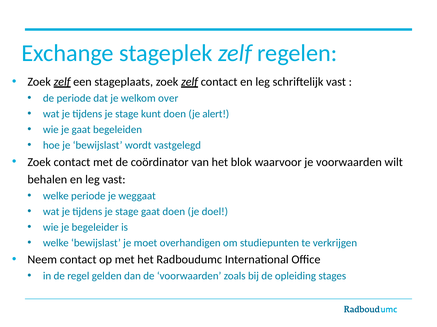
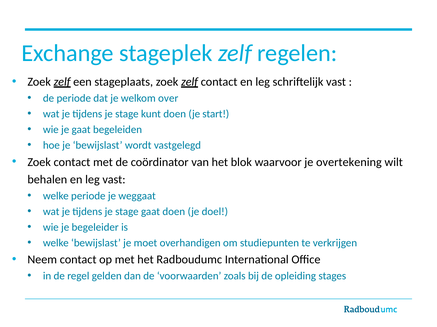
alert: alert -> start
je voorwaarden: voorwaarden -> overtekening
